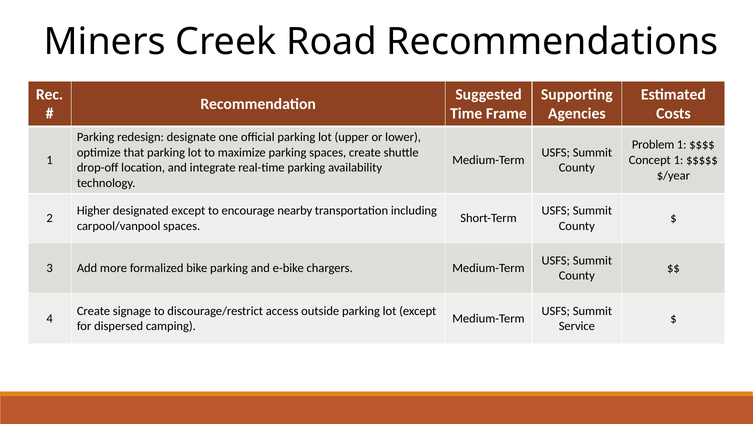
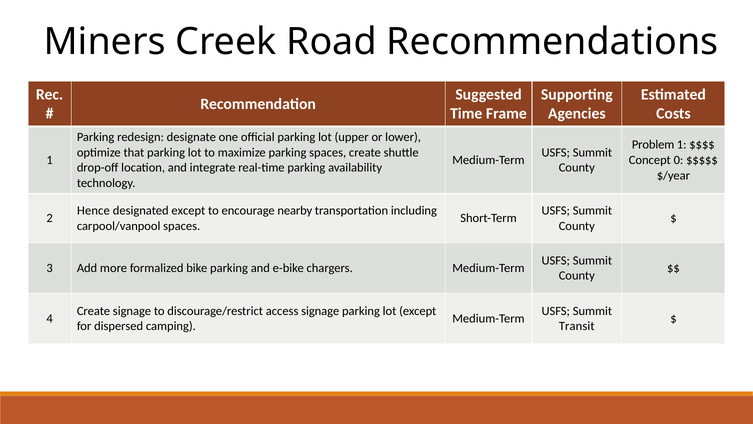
Concept 1: 1 -> 0
Higher: Higher -> Hence
access outside: outside -> signage
Service: Service -> Transit
